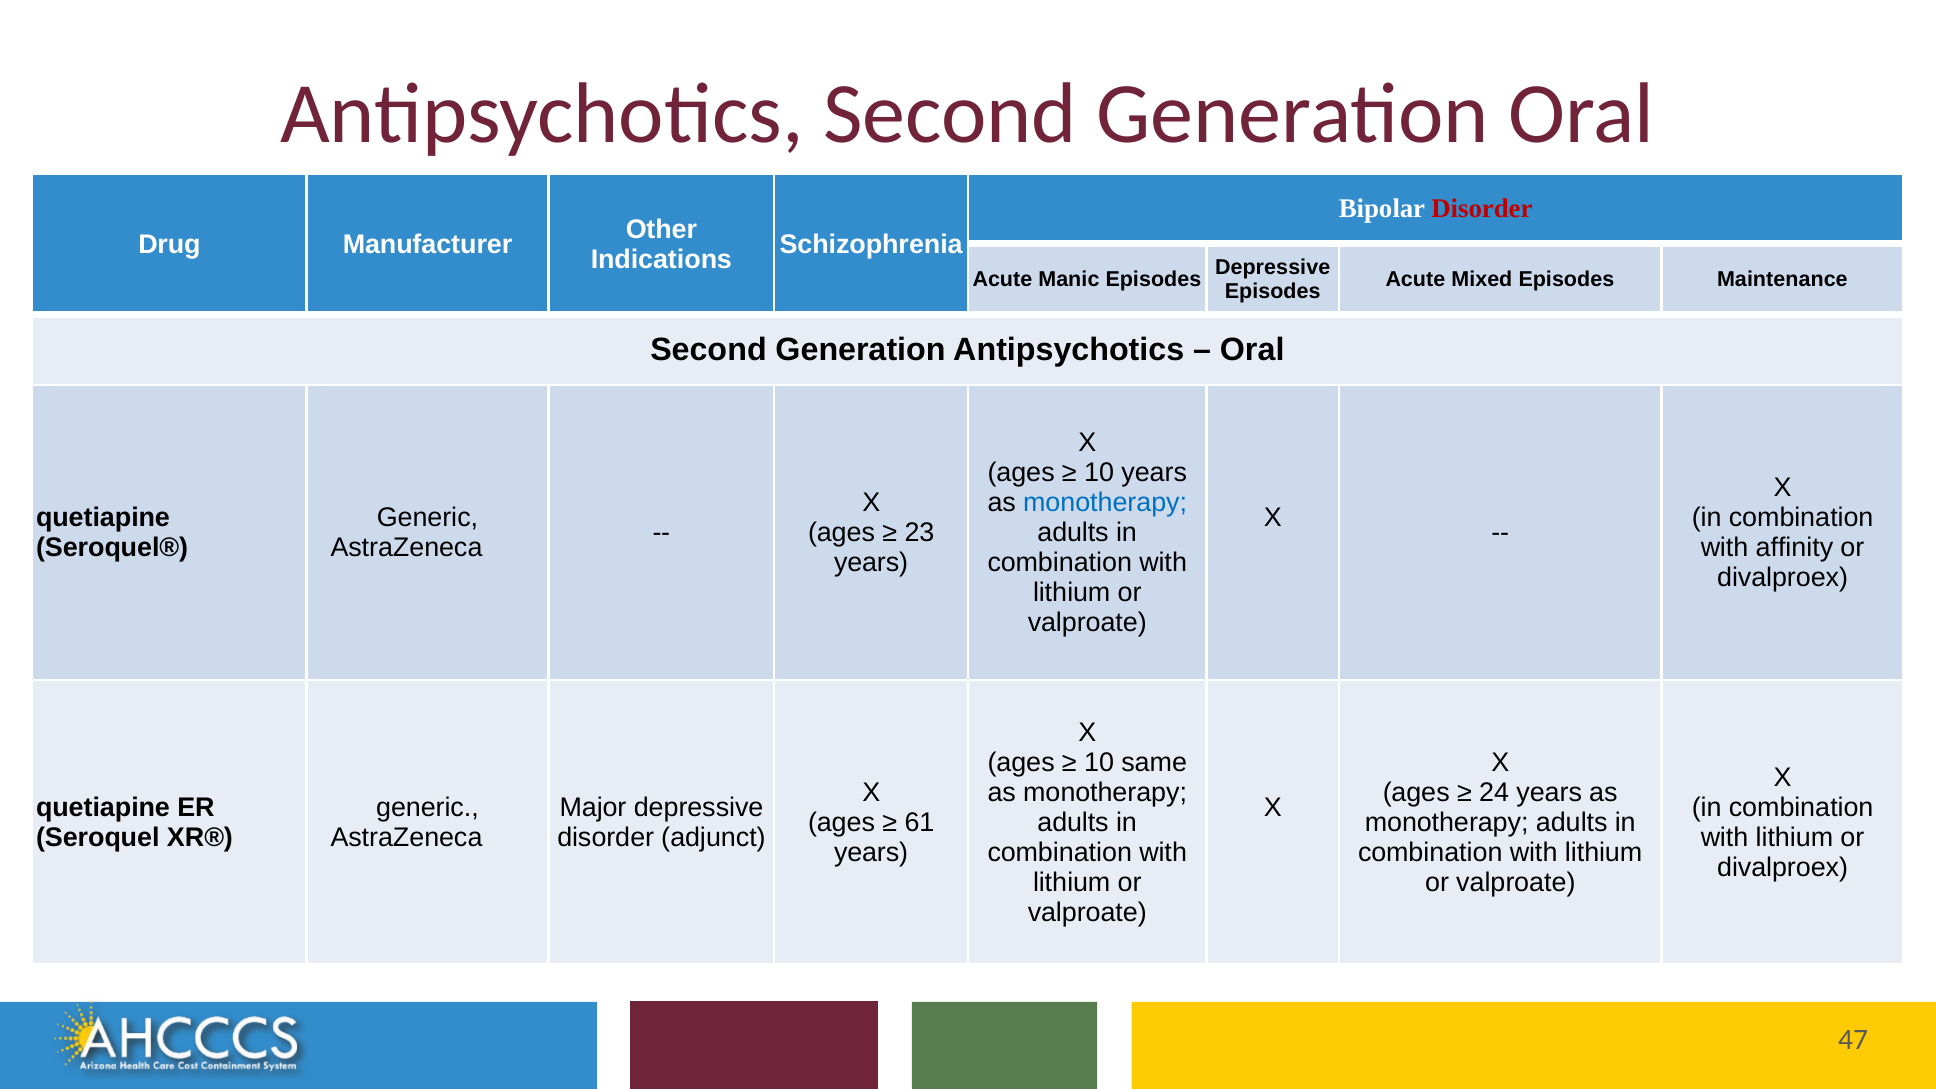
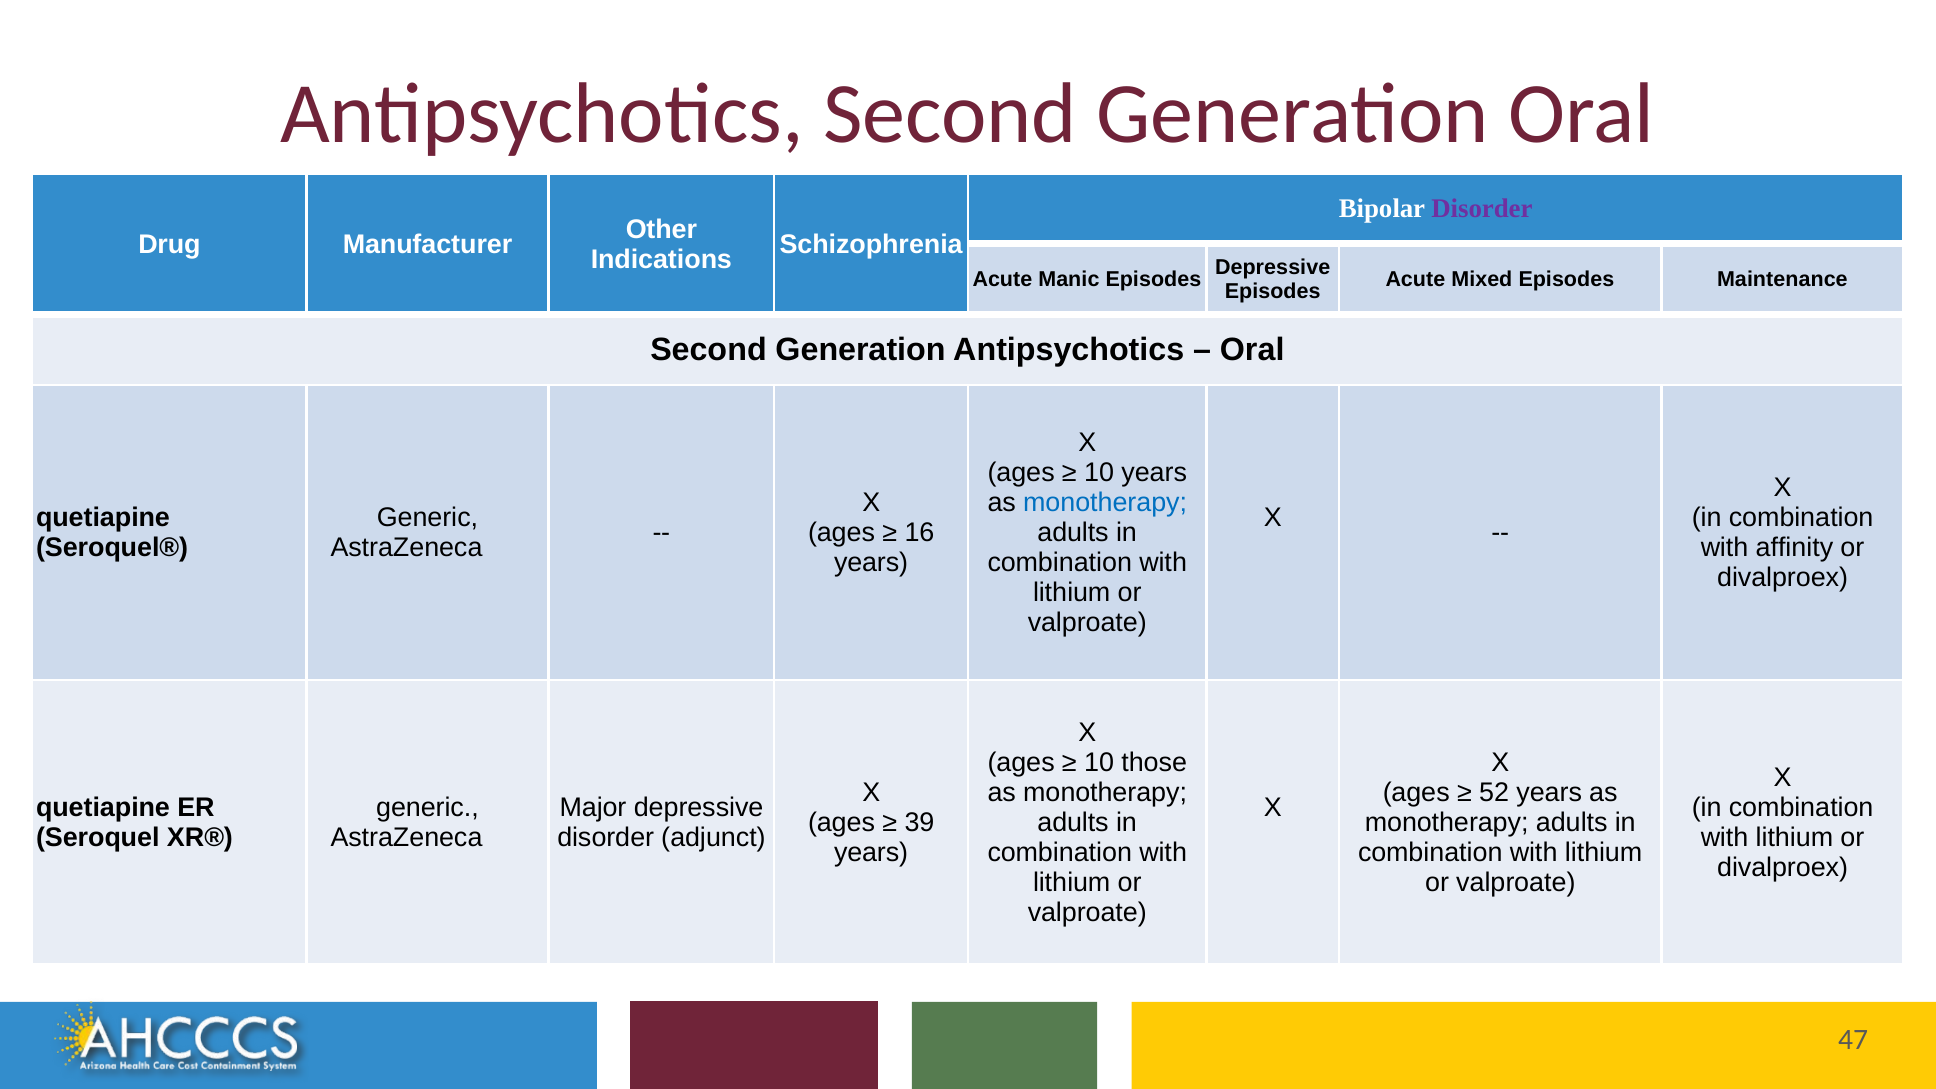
Disorder at (1482, 209) colour: red -> purple
23: 23 -> 16
same: same -> those
24: 24 -> 52
61: 61 -> 39
